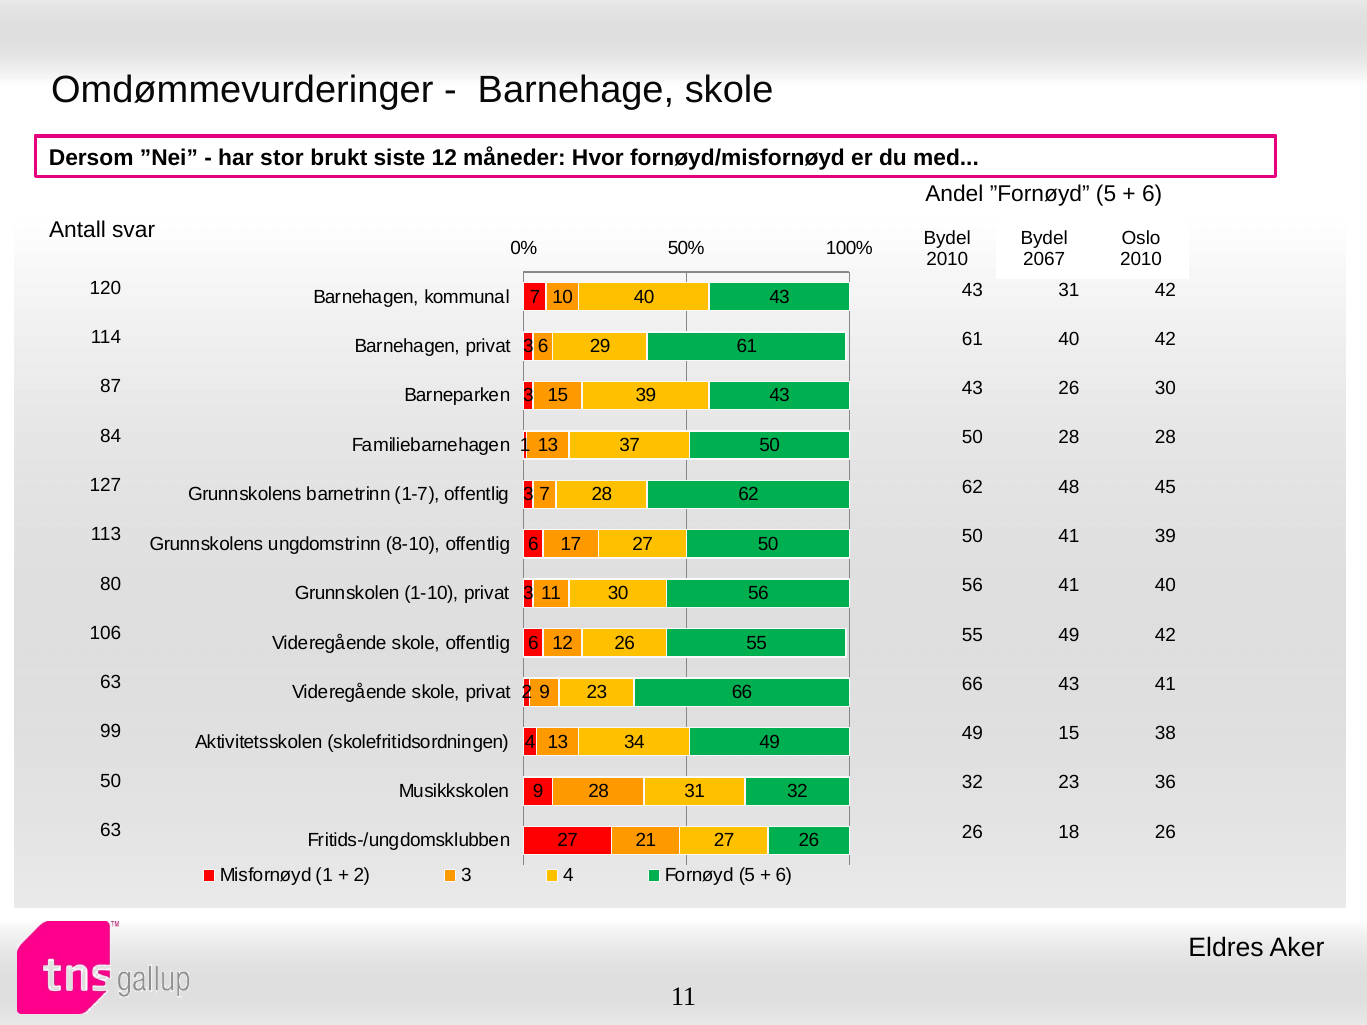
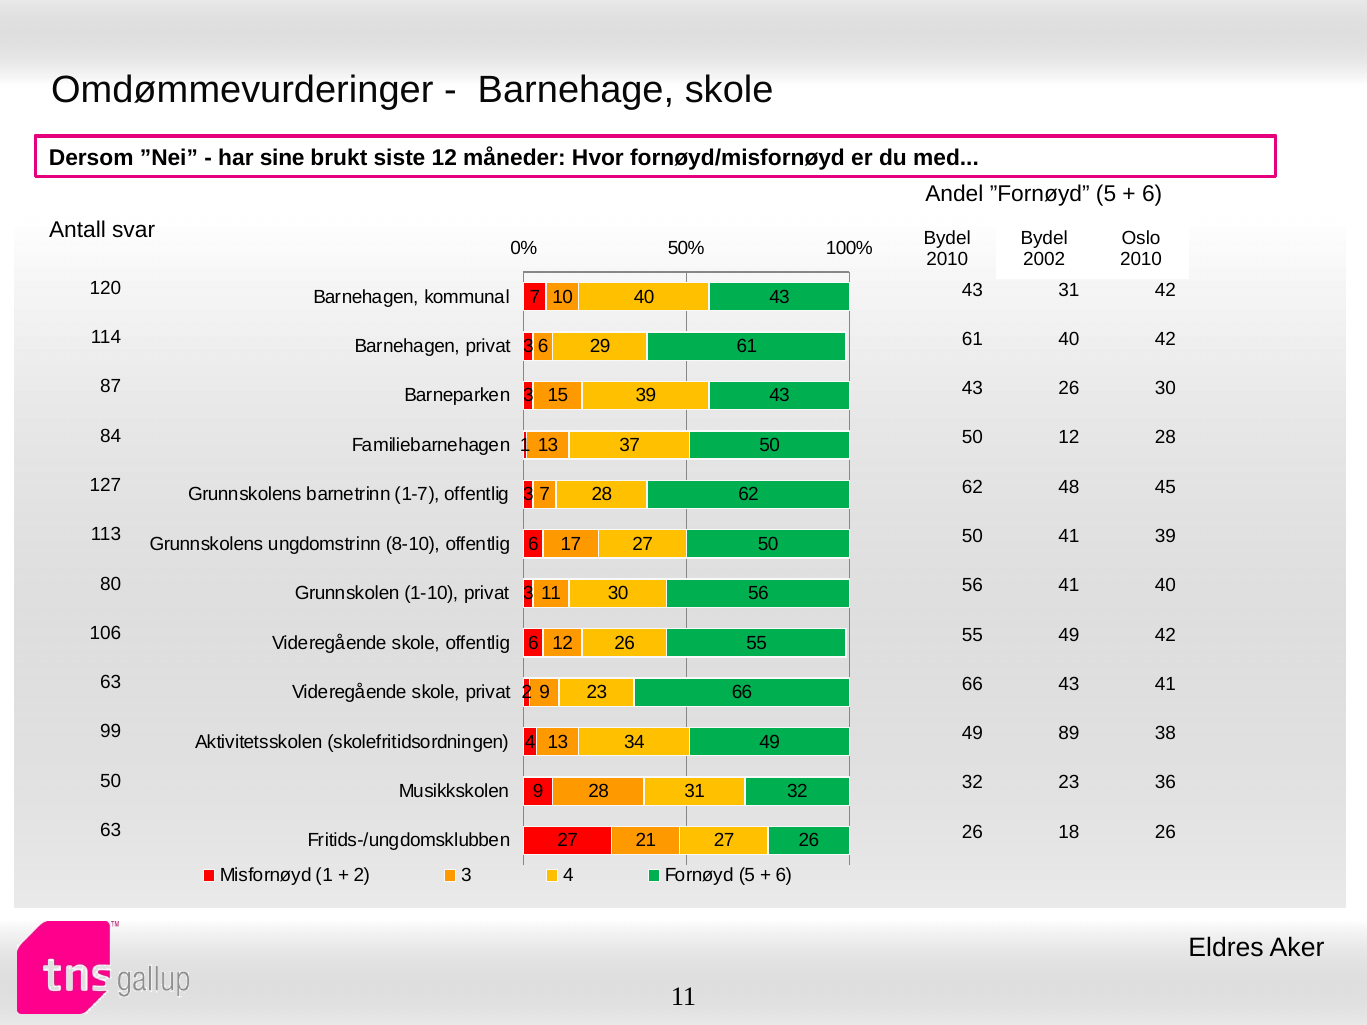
stor: stor -> sine
2067: 2067 -> 2002
50 28: 28 -> 12
49 15: 15 -> 89
